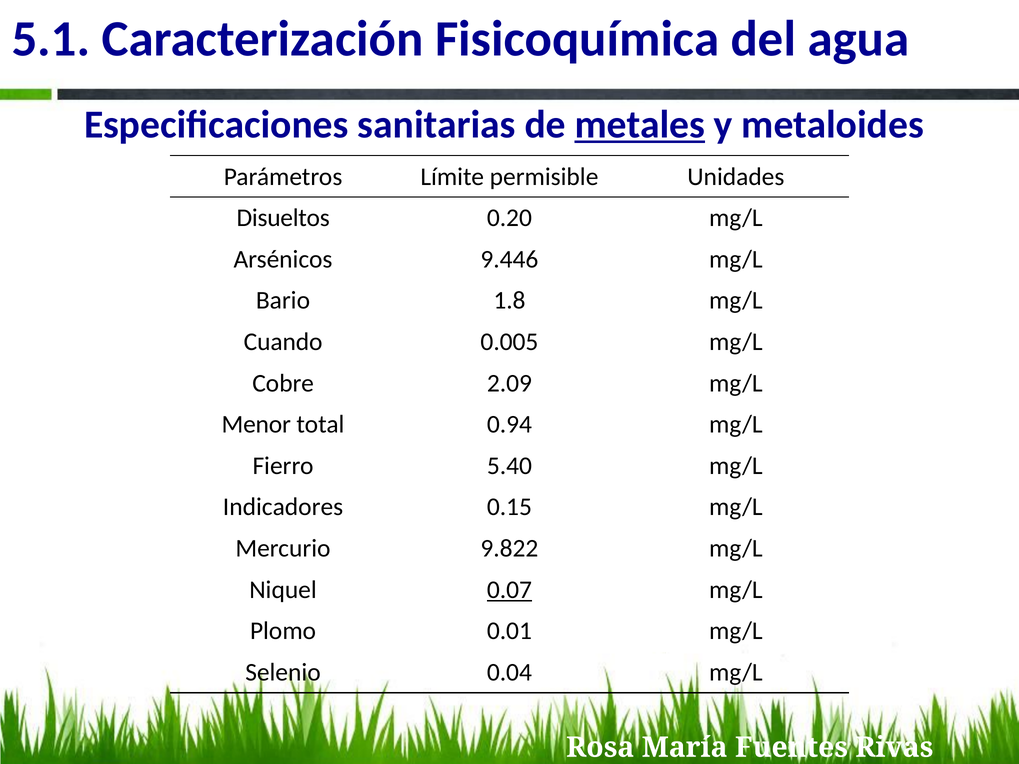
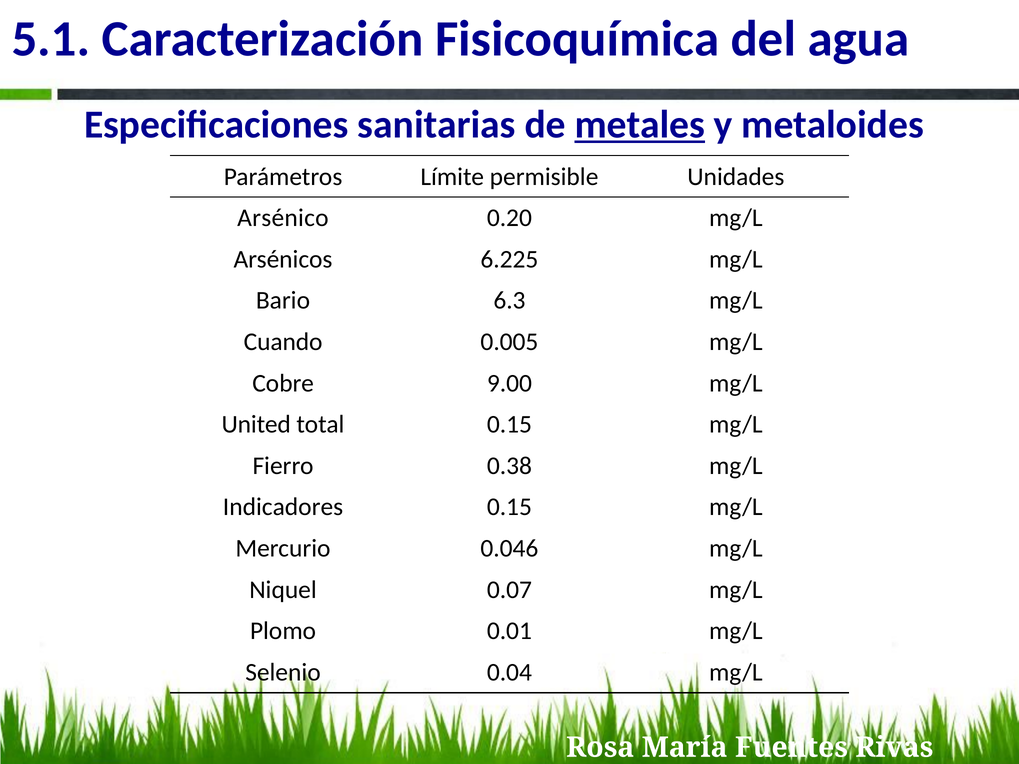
Disueltos: Disueltos -> Arsénico
9.446: 9.446 -> 6.225
1.8: 1.8 -> 6.3
2.09: 2.09 -> 9.00
Menor: Menor -> United
total 0.94: 0.94 -> 0.15
5.40: 5.40 -> 0.38
9.822: 9.822 -> 0.046
0.07 underline: present -> none
